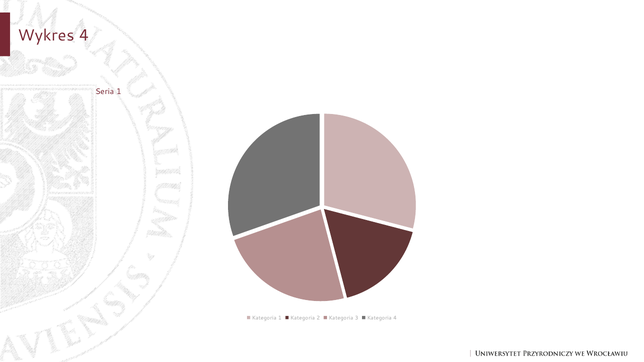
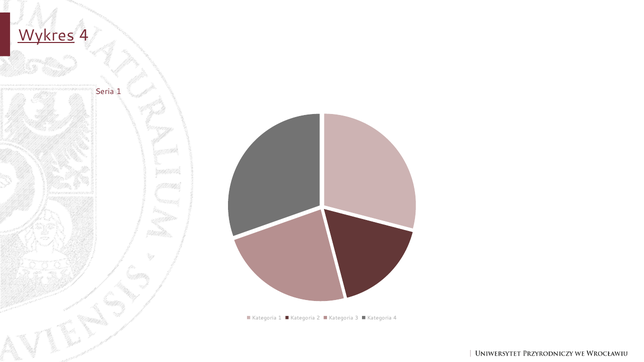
Wykres underline: none -> present
